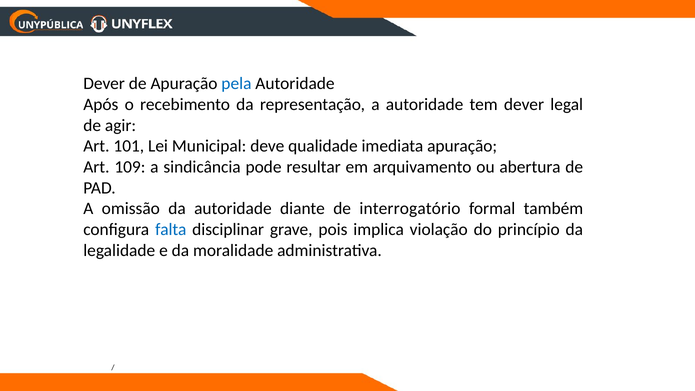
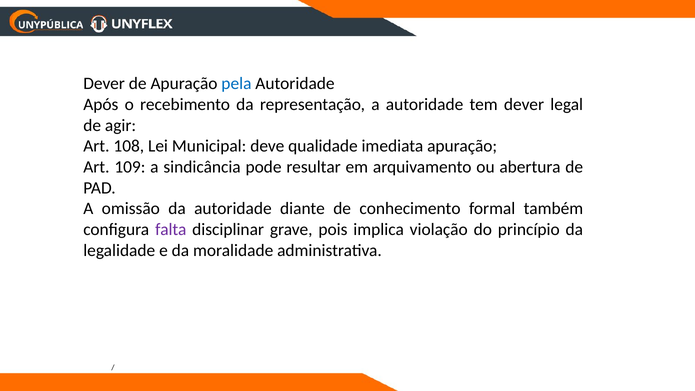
101: 101 -> 108
interrogatório: interrogatório -> conhecimento
falta colour: blue -> purple
